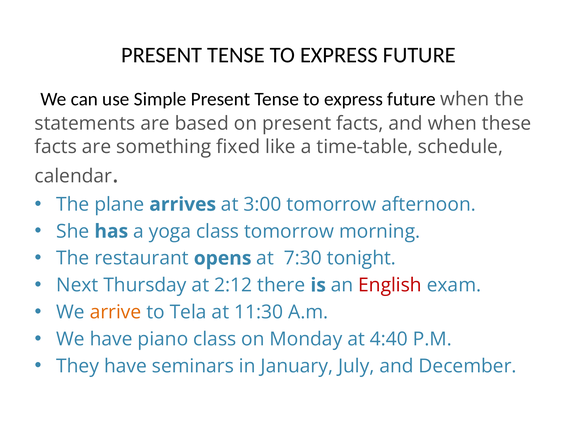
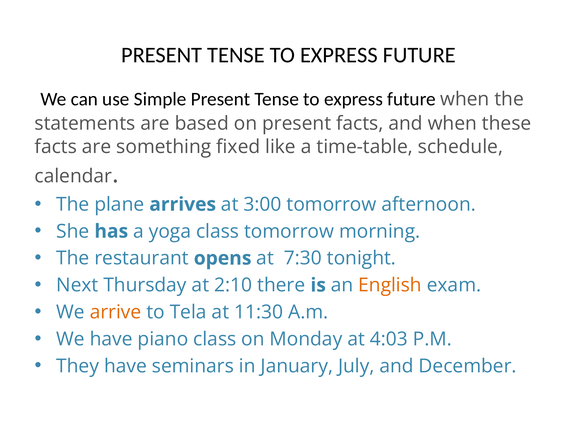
2:12: 2:12 -> 2:10
English colour: red -> orange
4:40: 4:40 -> 4:03
